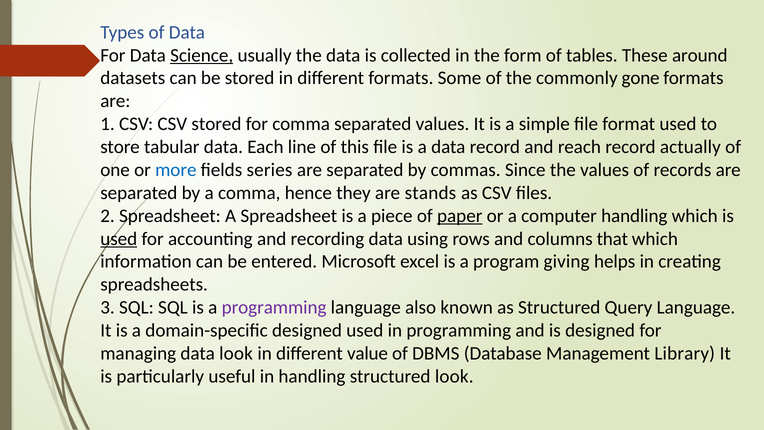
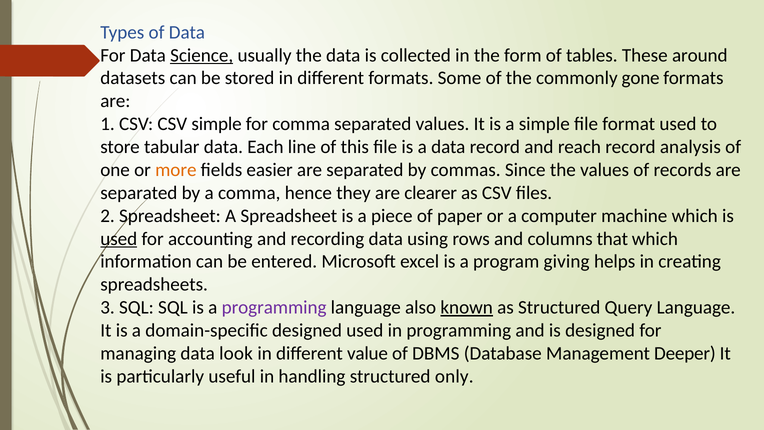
CSV stored: stored -> simple
actually: actually -> analysis
more colour: blue -> orange
series: series -> easier
stands: stands -> clearer
paper underline: present -> none
computer handling: handling -> machine
known underline: none -> present
Library: Library -> Deeper
structured look: look -> only
